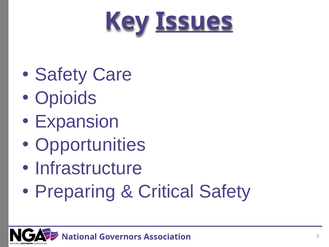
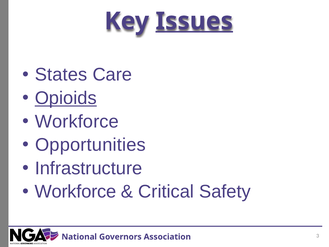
Safety at (61, 75): Safety -> States
Opioids underline: none -> present
Expansion at (77, 121): Expansion -> Workforce
Preparing at (75, 191): Preparing -> Workforce
